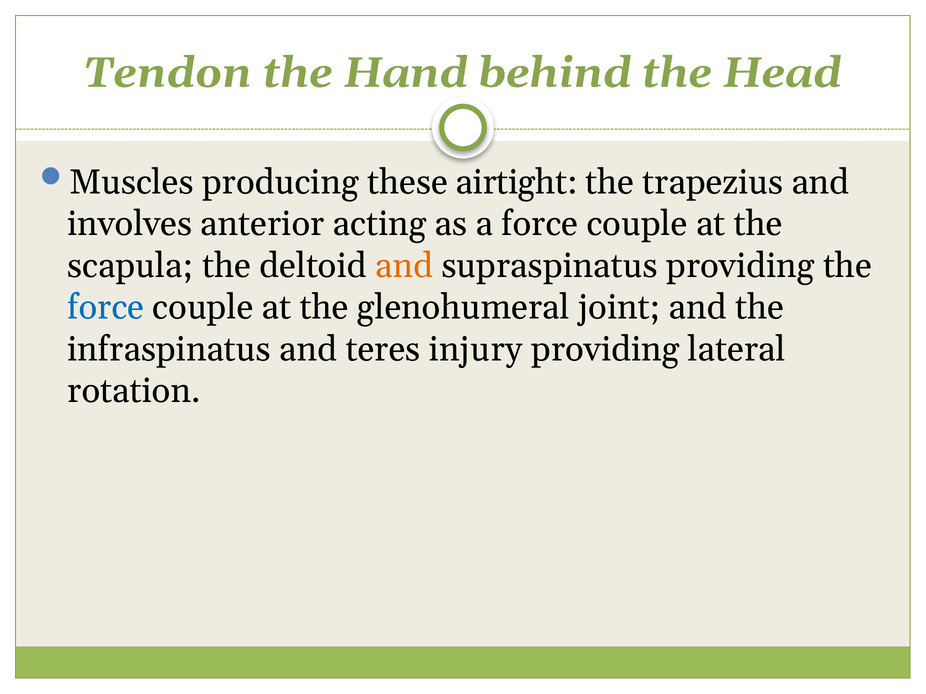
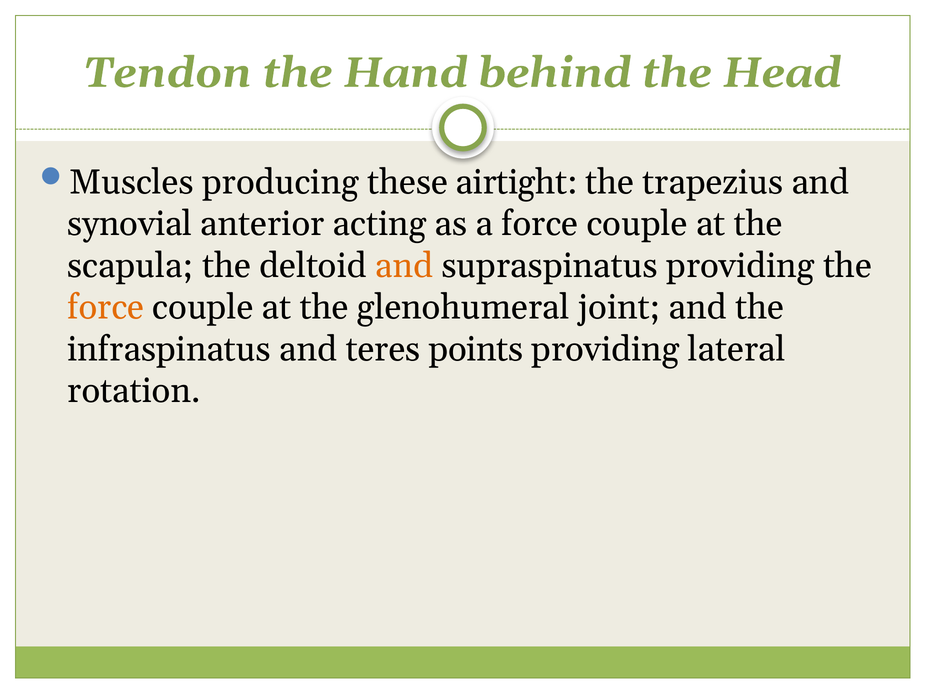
involves: involves -> synovial
force at (106, 308) colour: blue -> orange
injury: injury -> points
